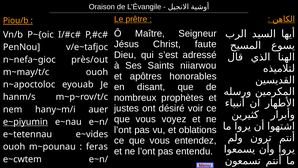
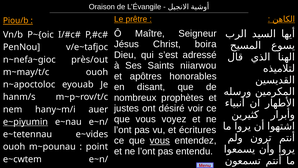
faute: faute -> boira
oblations: oblations -> écritures
vous at (160, 140) underline: none -> present
feras: feras -> point
